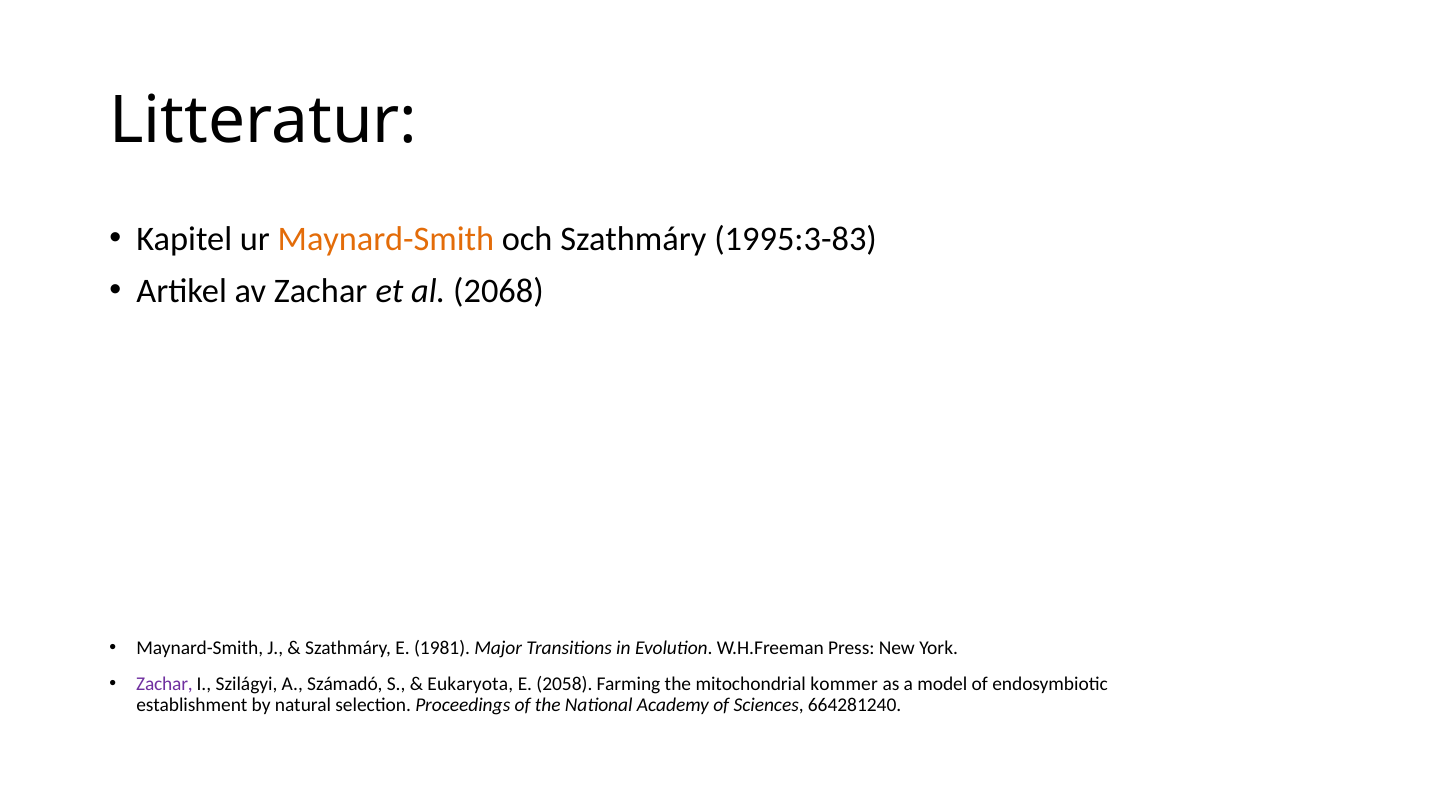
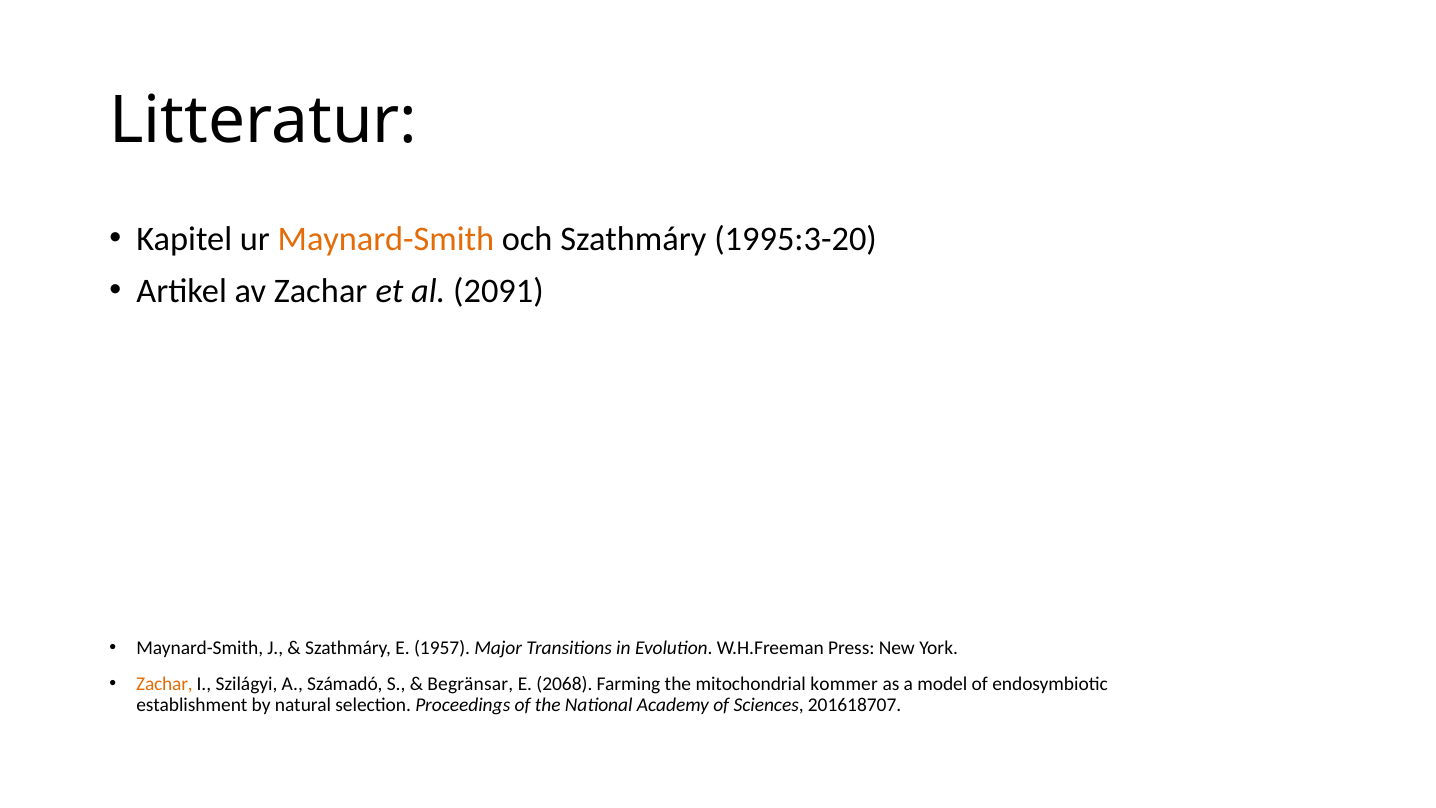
1995:3-83: 1995:3-83 -> 1995:3-20
2068: 2068 -> 2091
1981: 1981 -> 1957
Zachar at (164, 683) colour: purple -> orange
Eukaryota: Eukaryota -> Begränsar
2058: 2058 -> 2068
664281240: 664281240 -> 201618707
